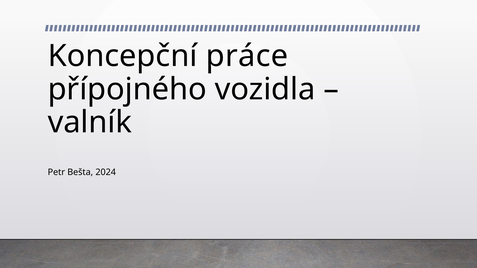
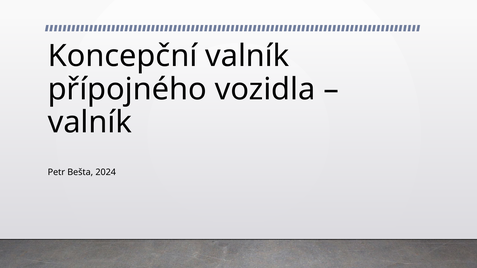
Koncepční práce: práce -> valník
